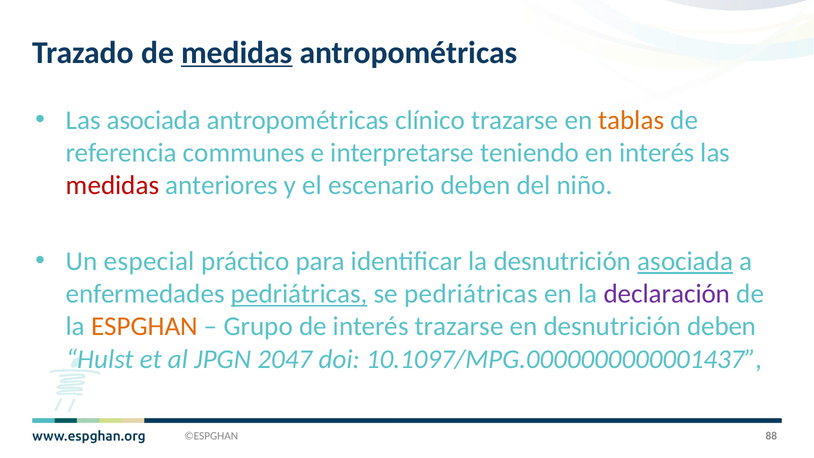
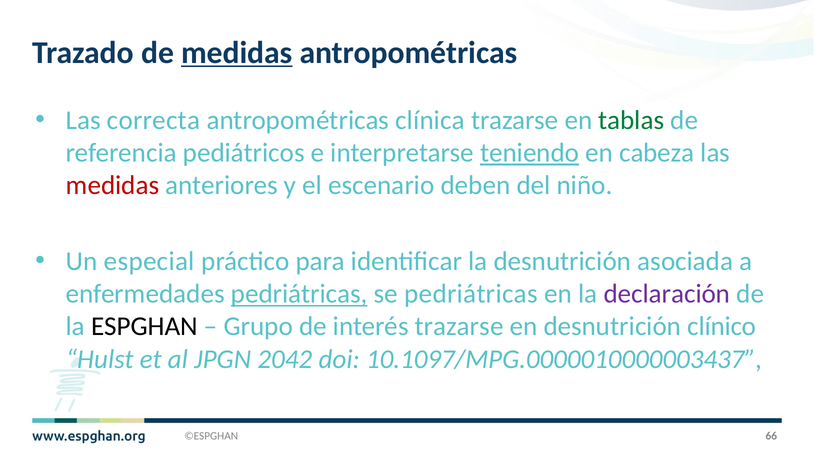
Las asociada: asociada -> correcta
clínico: clínico -> clínica
tablas colour: orange -> green
communes: communes -> pediátricos
teniendo underline: none -> present
en interés: interés -> cabeza
asociada at (685, 261) underline: present -> none
ESPGHAN colour: orange -> black
desnutrición deben: deben -> clínico
2047: 2047 -> 2042
10.1097/MPG.0000000000001437: 10.1097/MPG.0000000000001437 -> 10.1097/MPG.0000010000003437
88: 88 -> 66
